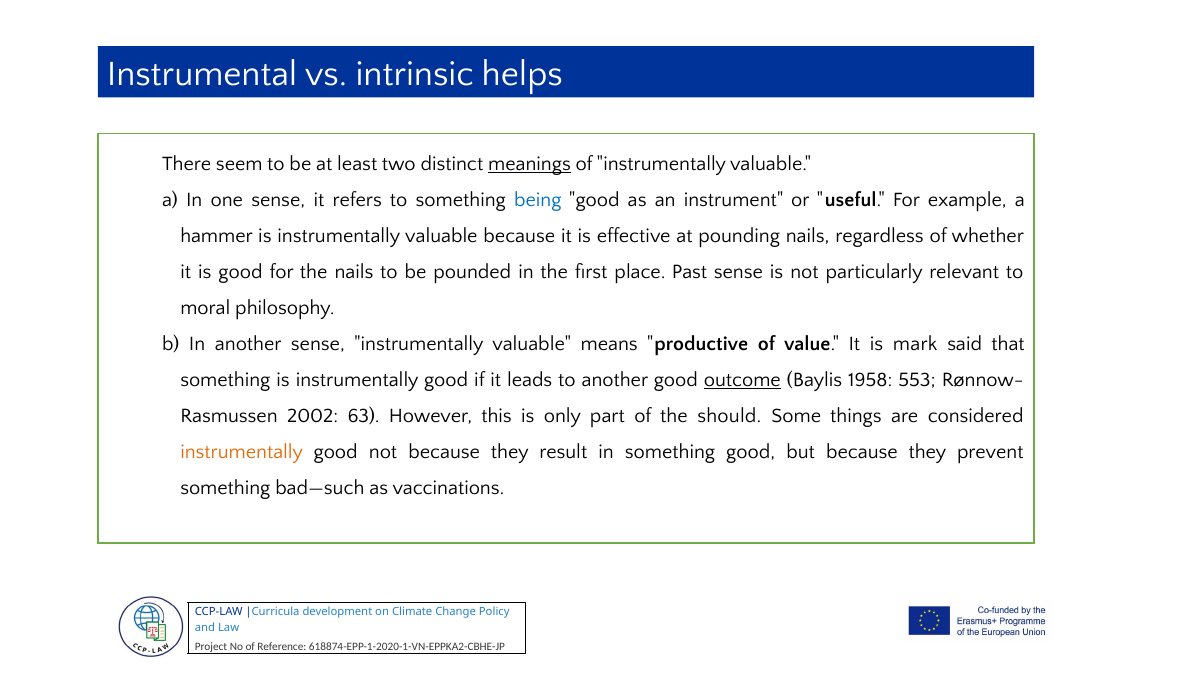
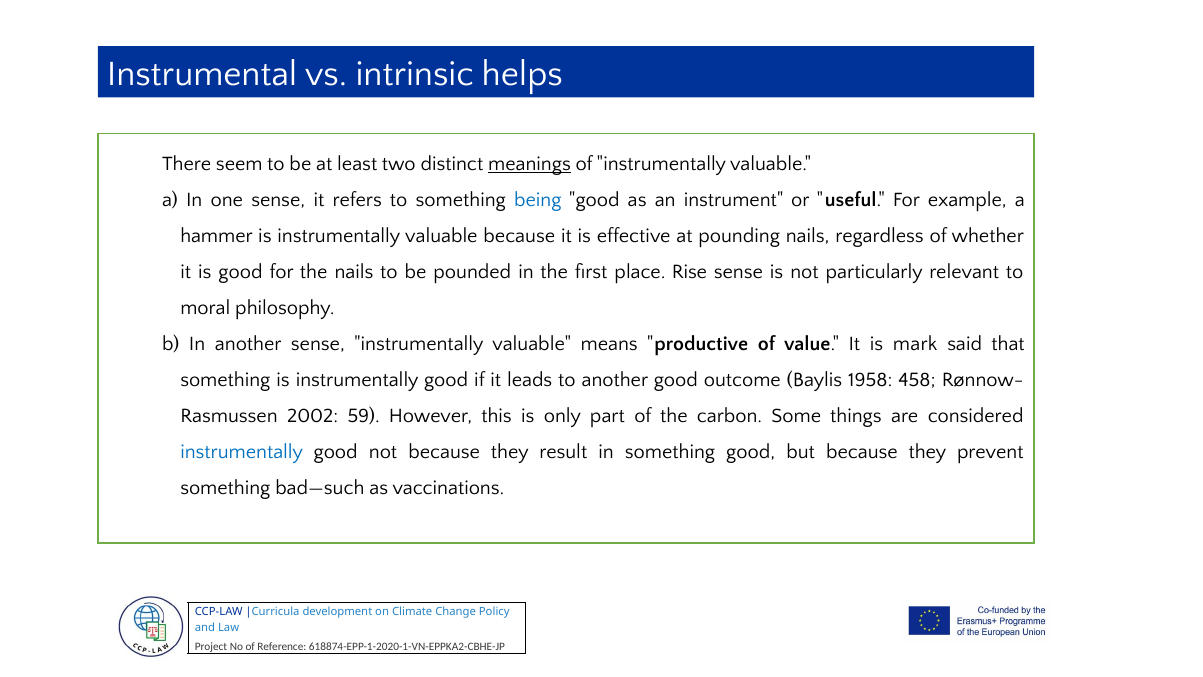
Past: Past -> Rise
outcome underline: present -> none
553: 553 -> 458
63: 63 -> 59
should: should -> carbon
instrumentally at (242, 452) colour: orange -> blue
